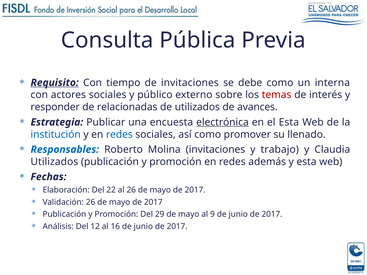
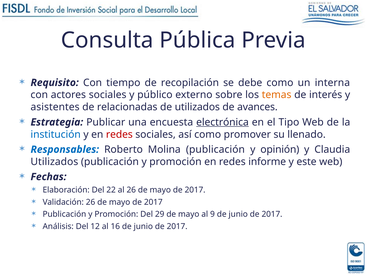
Requisito underline: present -> none
de invitaciones: invitaciones -> recopilación
temas colour: red -> orange
responder: responder -> asistentes
el Esta: Esta -> Tipo
redes at (119, 135) colour: blue -> red
Molina invitaciones: invitaciones -> publicación
trabajo: trabajo -> opinión
además: además -> informe
y esta: esta -> este
